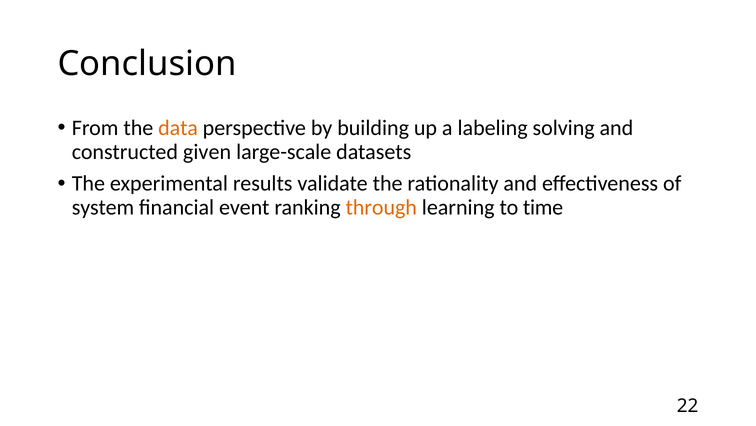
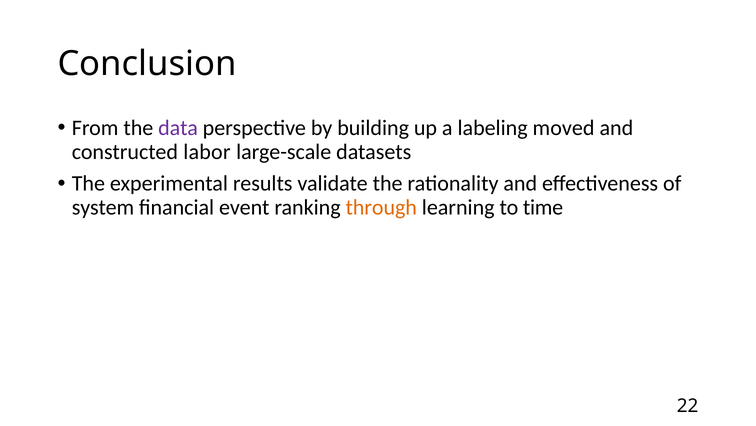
data colour: orange -> purple
solving: solving -> moved
given: given -> labor
